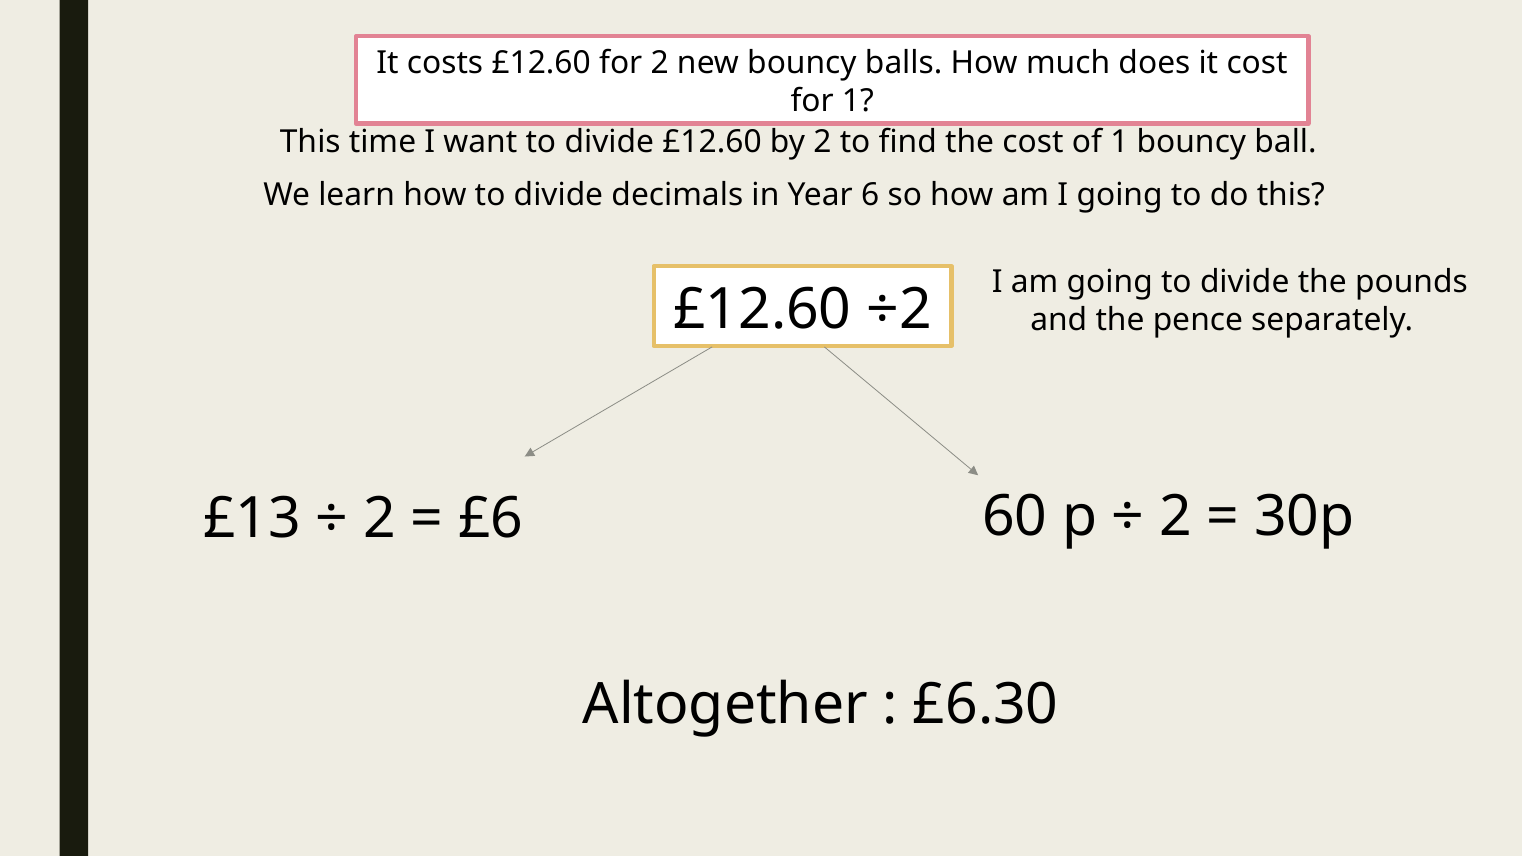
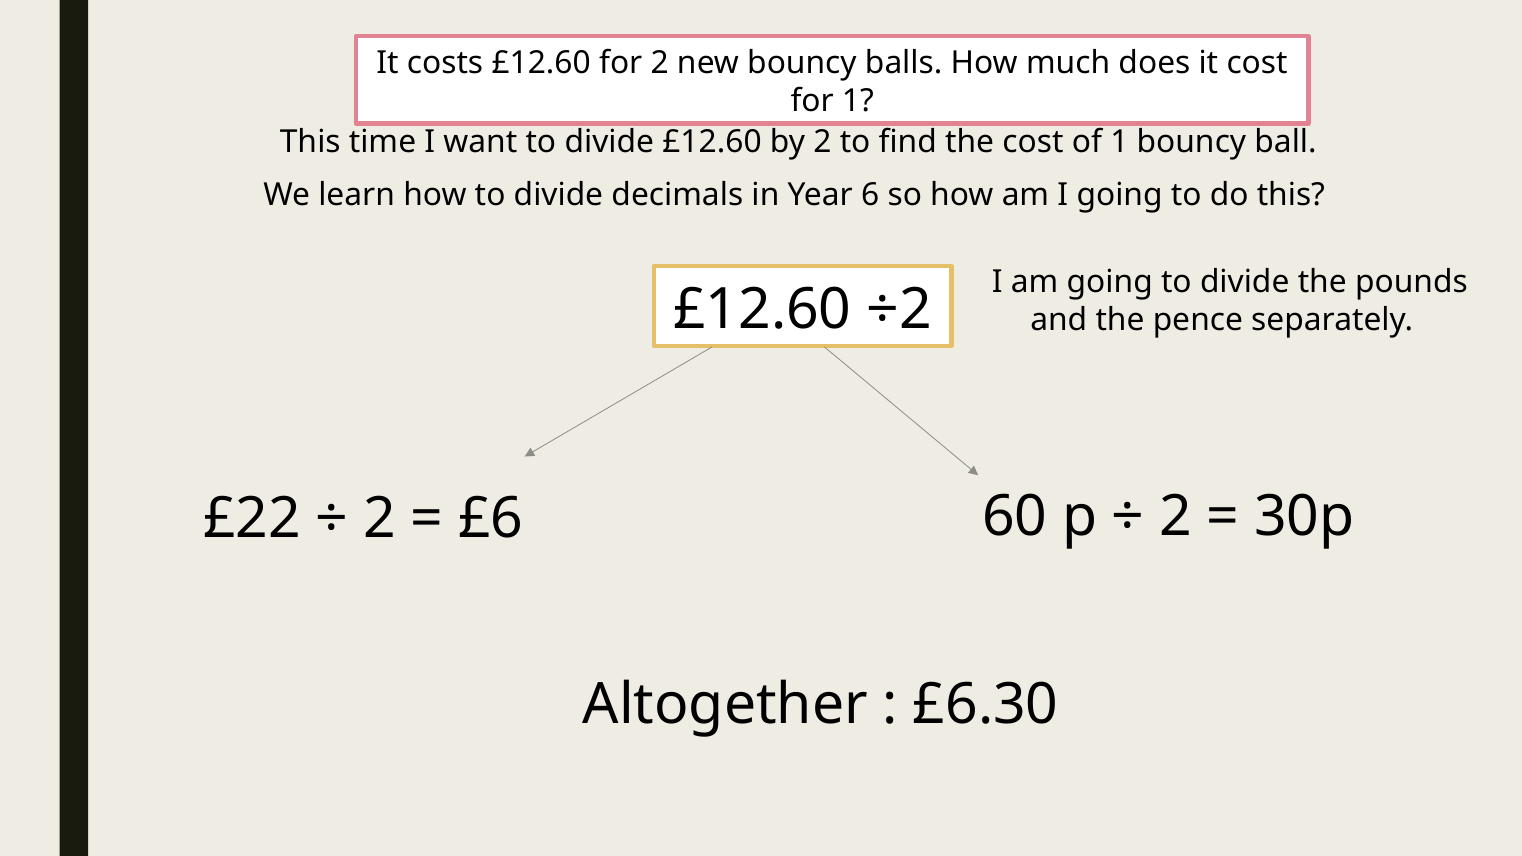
£13: £13 -> £22
